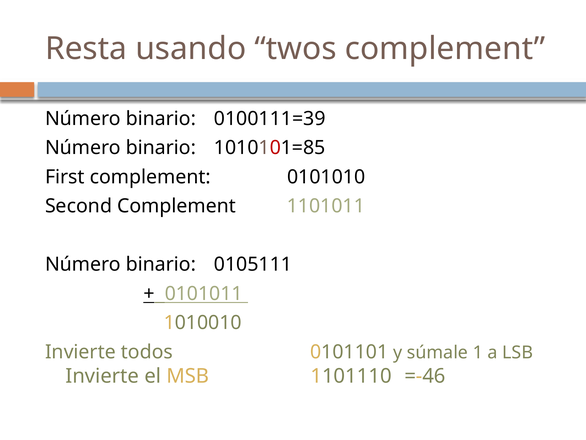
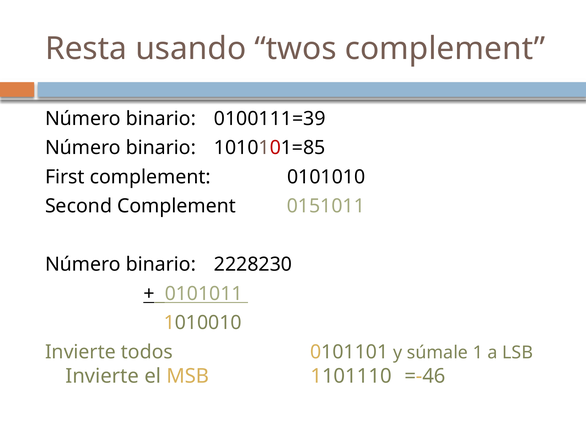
1101011: 1101011 -> 0151011
0105111: 0105111 -> 2228230
